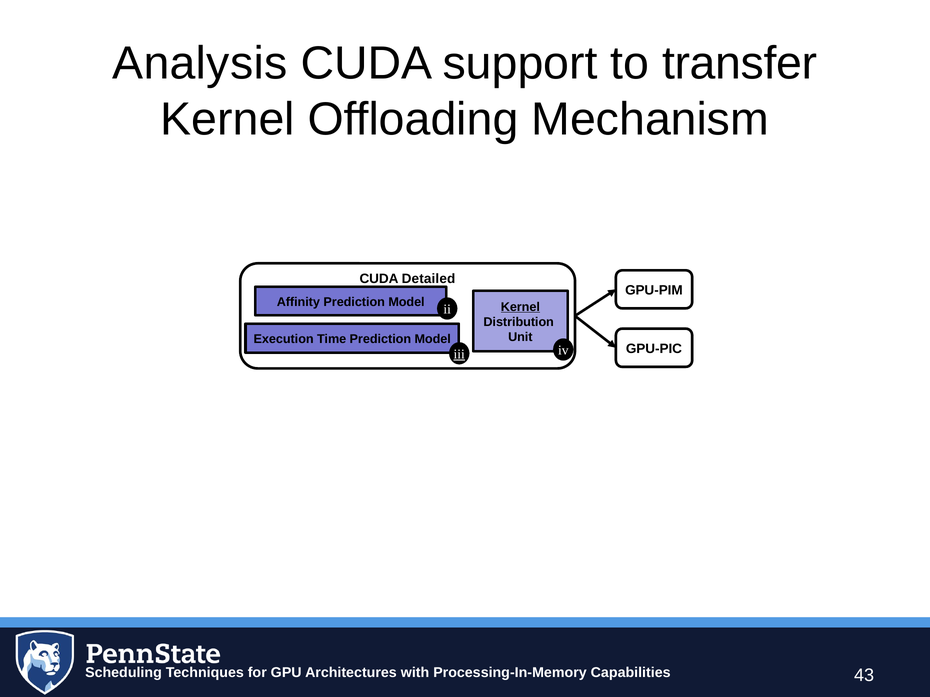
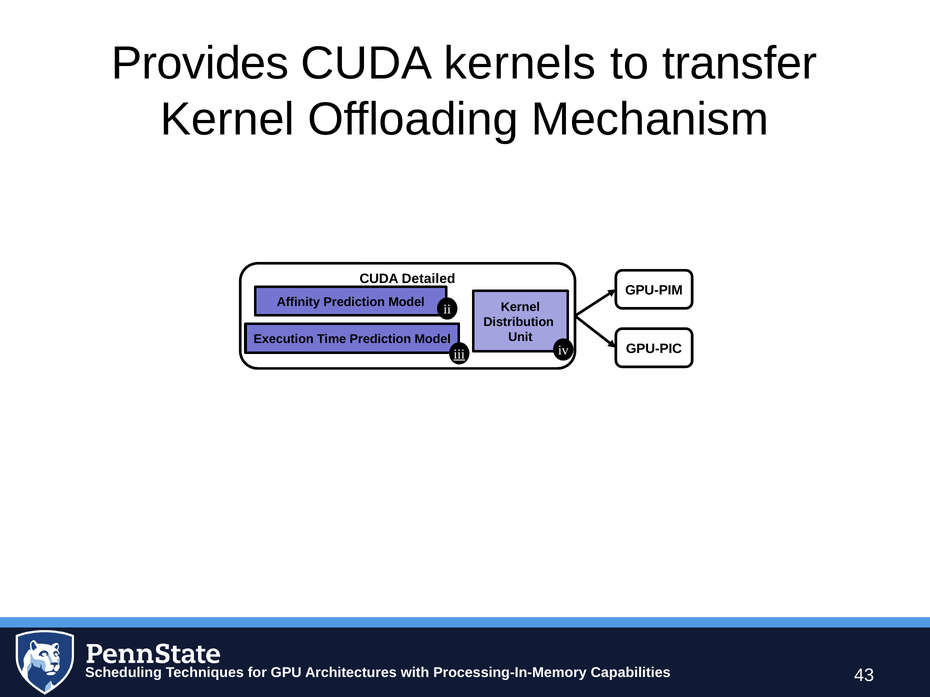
Analysis: Analysis -> Provides
support: support -> kernels
Kernel at (520, 307) underline: present -> none
